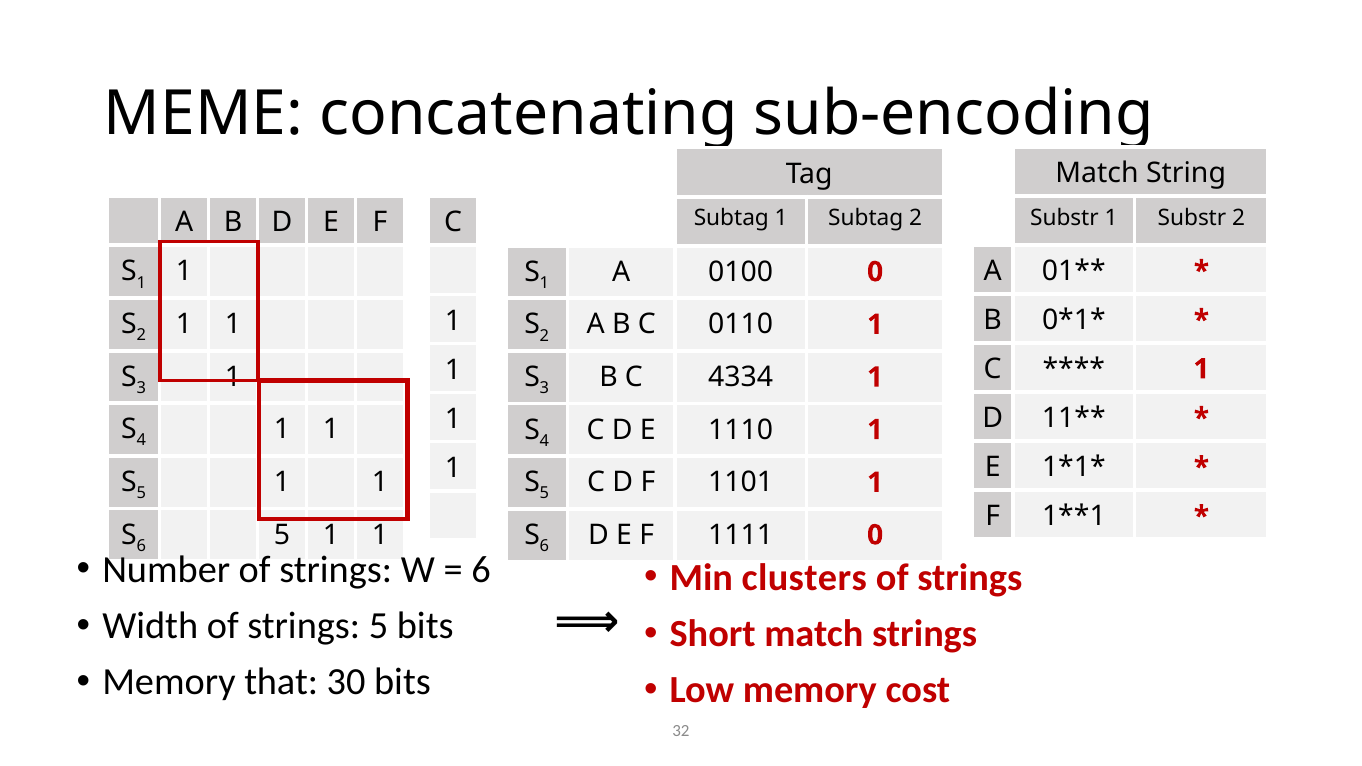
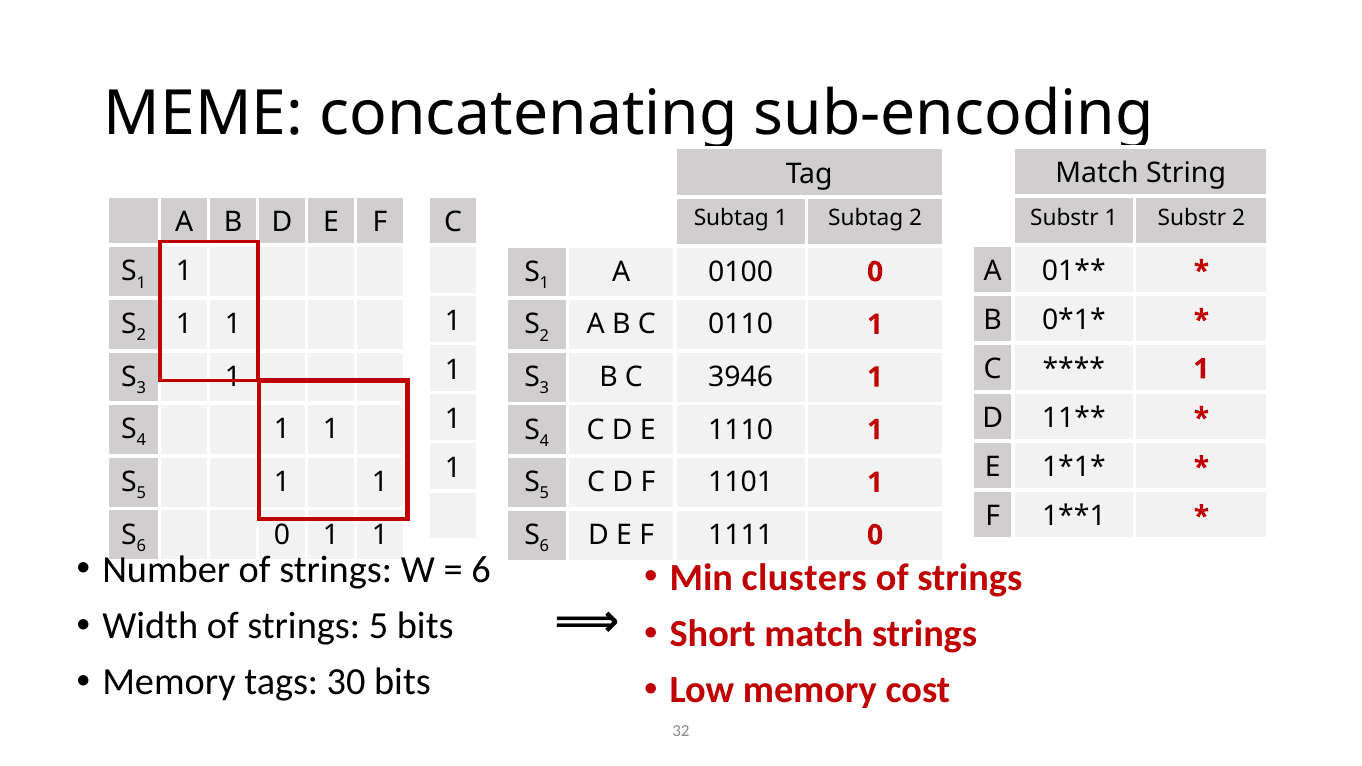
4334: 4334 -> 3946
6 5: 5 -> 0
that: that -> tags
